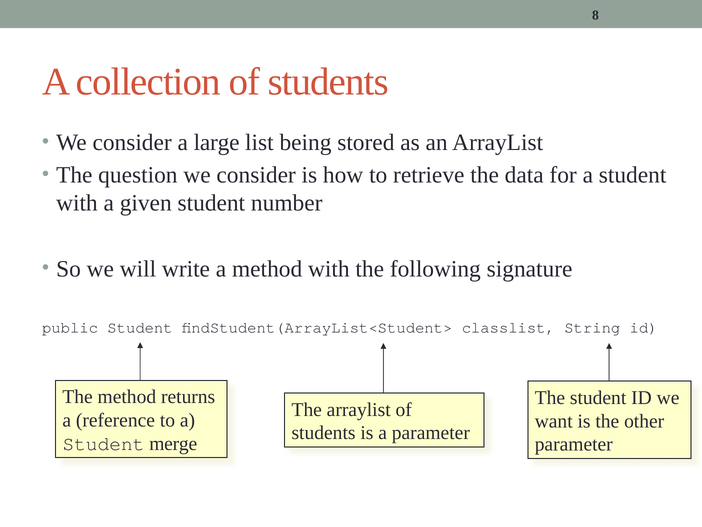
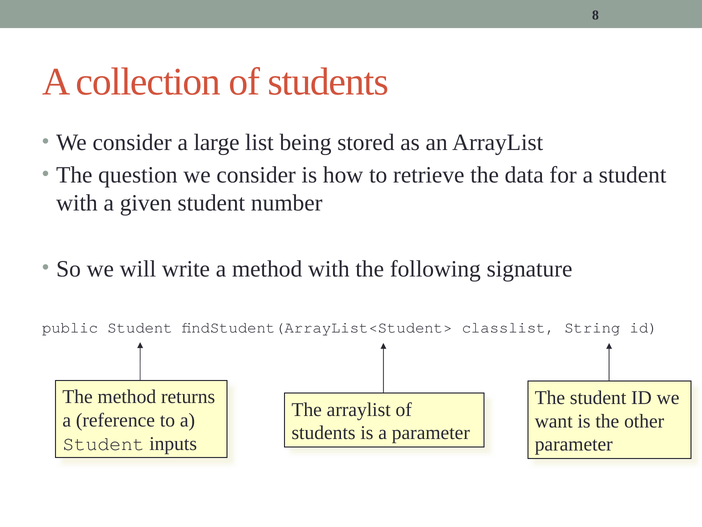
merge: merge -> inputs
